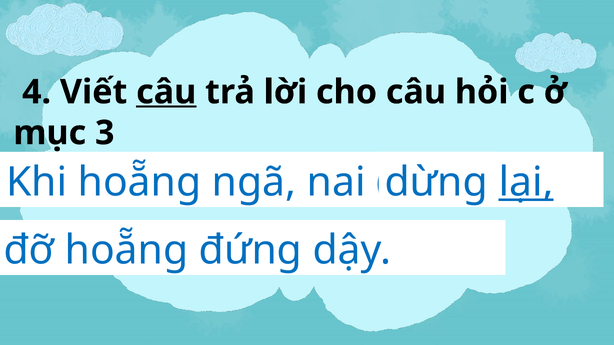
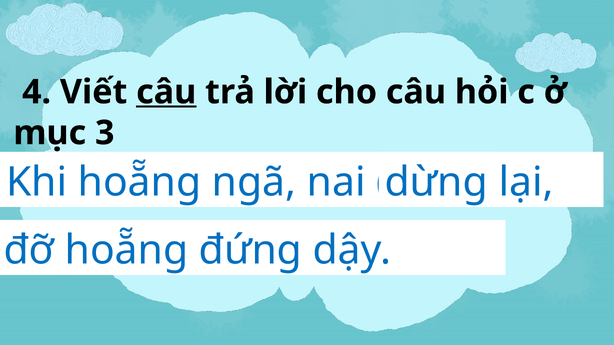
lại underline: present -> none
